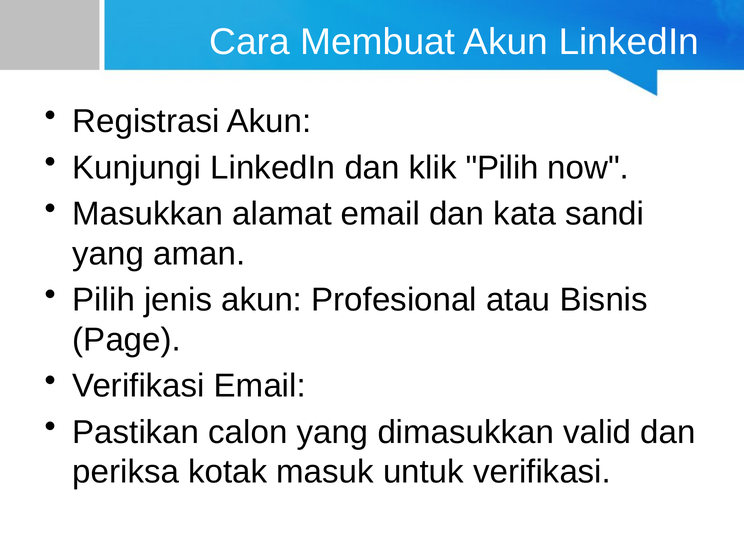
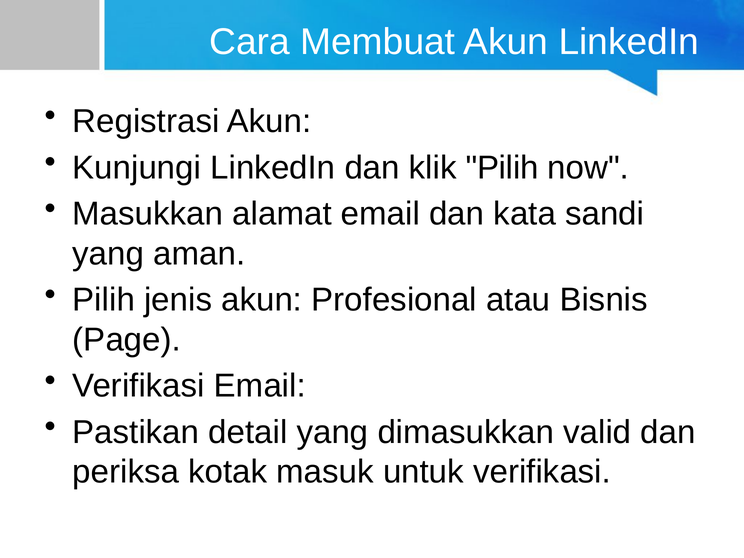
calon: calon -> detail
